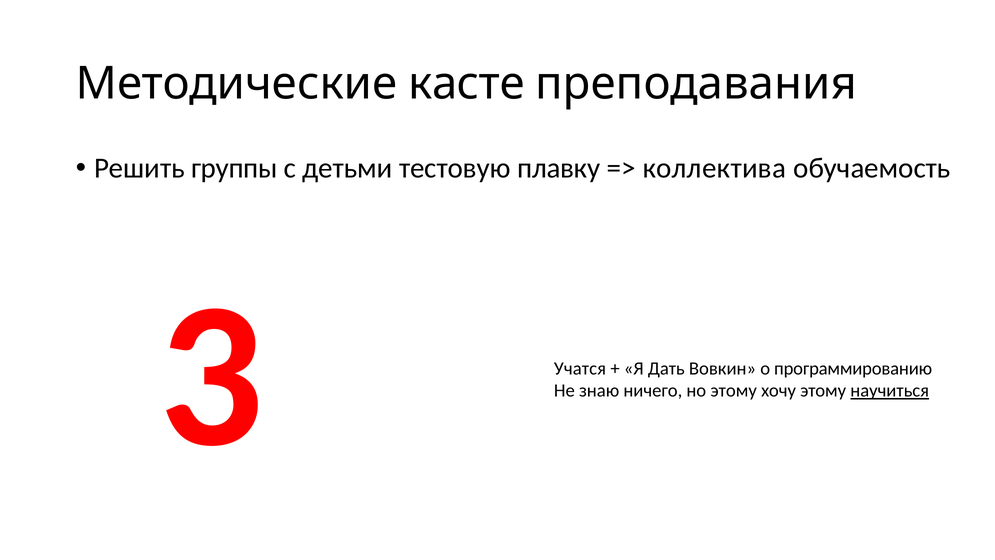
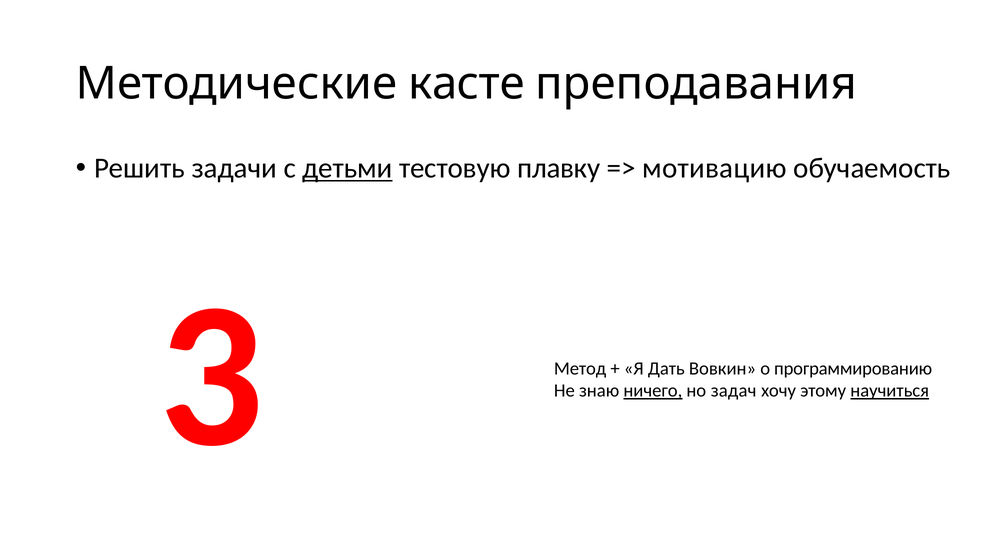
группы: группы -> задачи
детьми underline: none -> present
коллектива: коллектива -> мотивацию
Учатся: Учатся -> Метод
ничего underline: none -> present
но этому: этому -> задач
